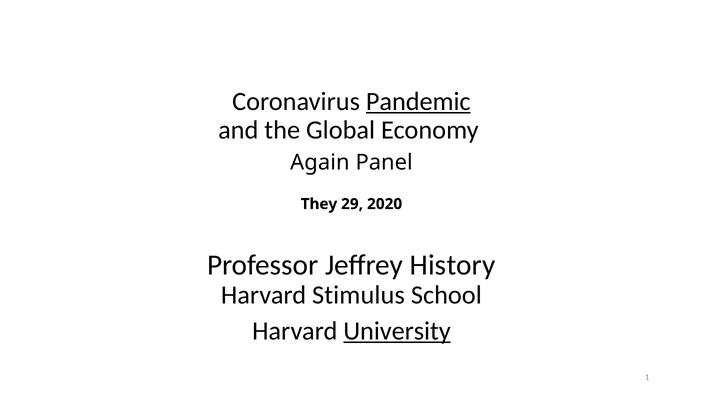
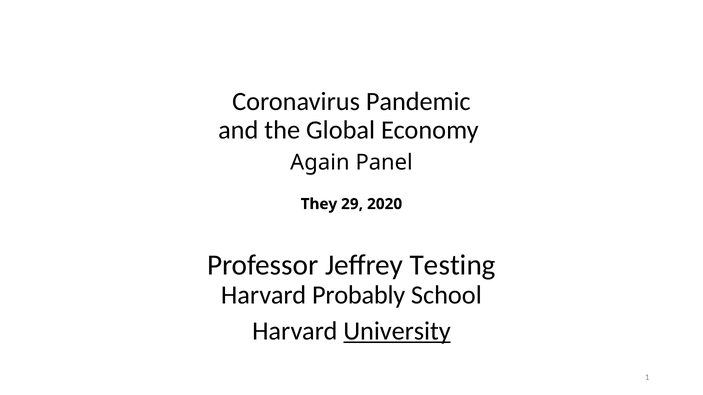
Pandemic underline: present -> none
History: History -> Testing
Stimulus: Stimulus -> Probably
